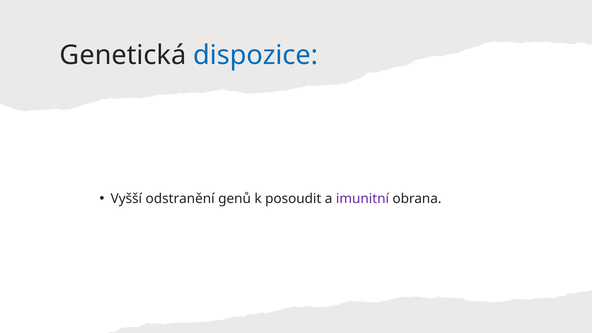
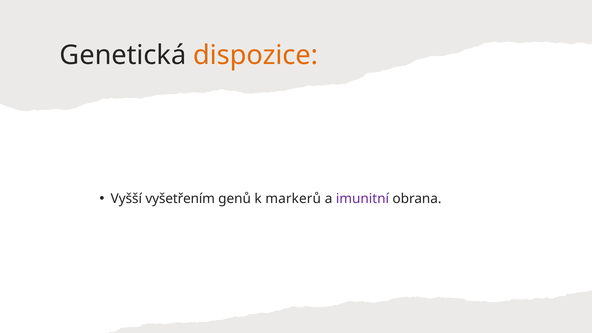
dispozice colour: blue -> orange
odstranění: odstranění -> vyšetřením
posoudit: posoudit -> markerů
